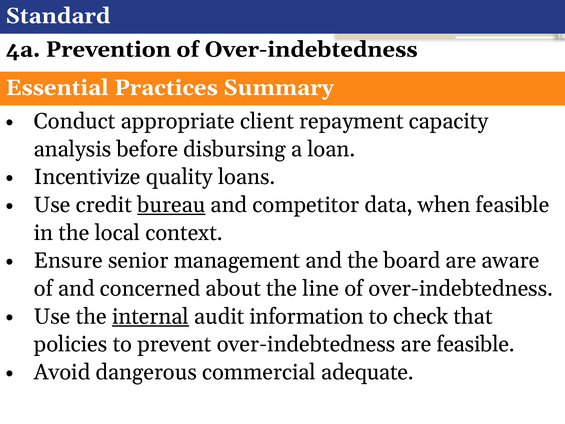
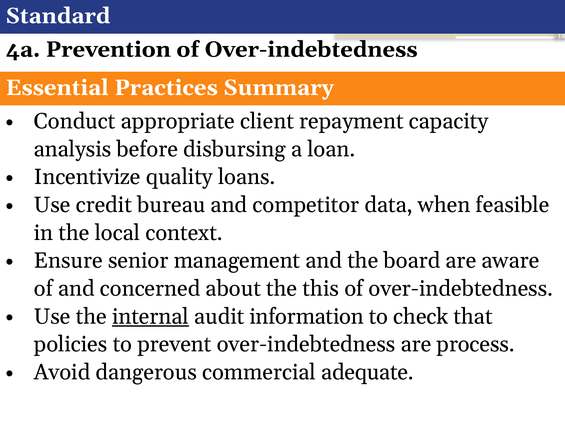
bureau underline: present -> none
line: line -> this
are feasible: feasible -> process
